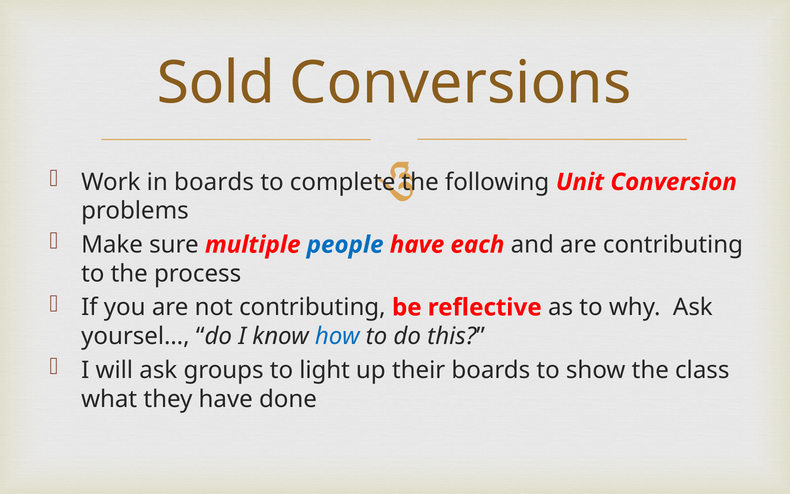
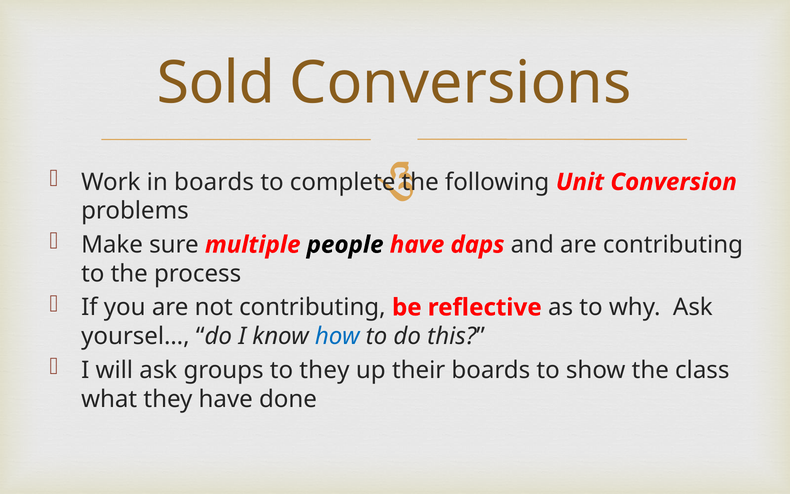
people colour: blue -> black
each: each -> daps
to light: light -> they
